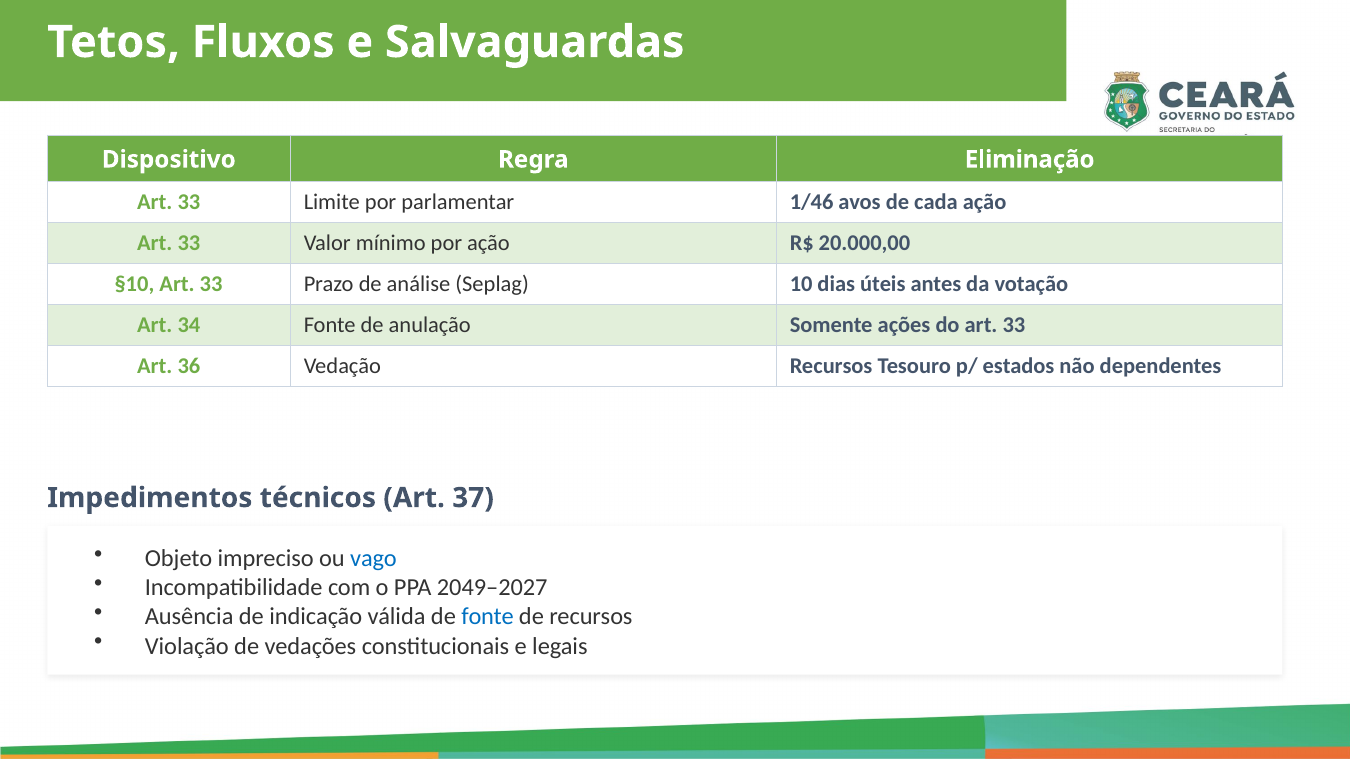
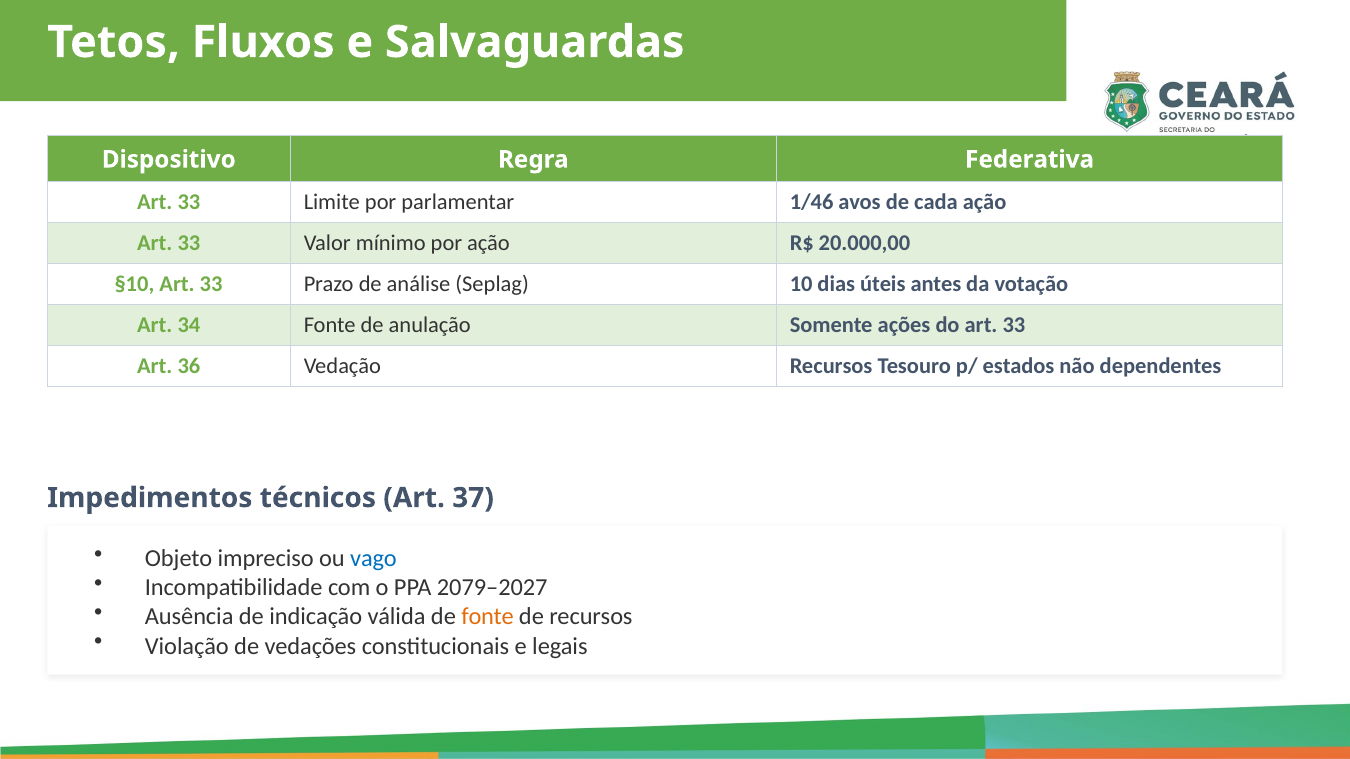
Eliminação: Eliminação -> Federativa
2049–2027: 2049–2027 -> 2079–2027
fonte at (488, 617) colour: blue -> orange
